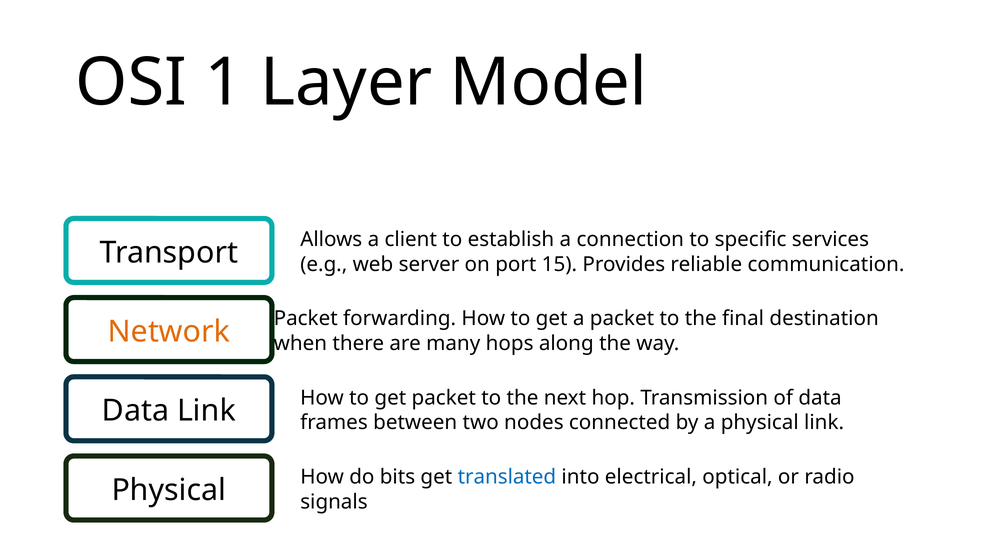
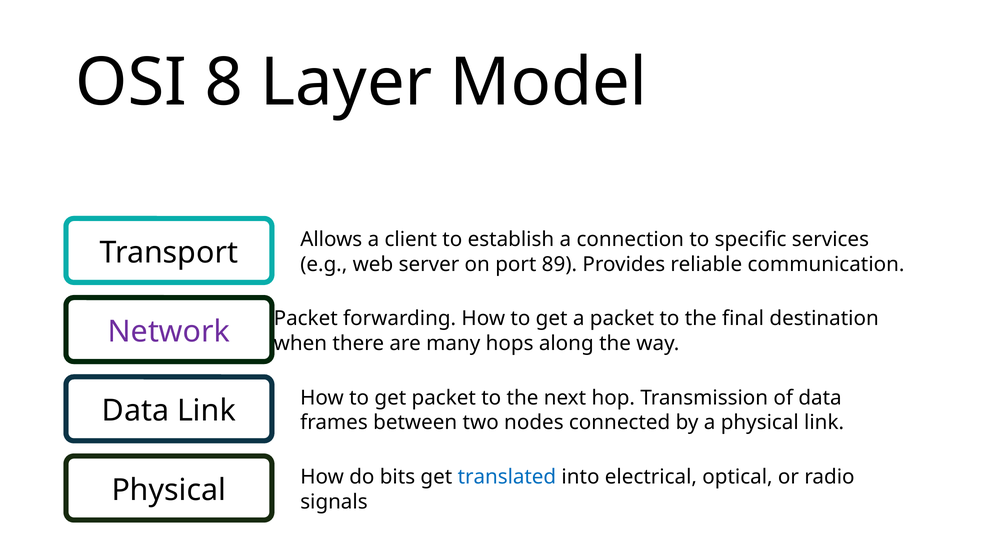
1: 1 -> 8
15: 15 -> 89
Network colour: orange -> purple
